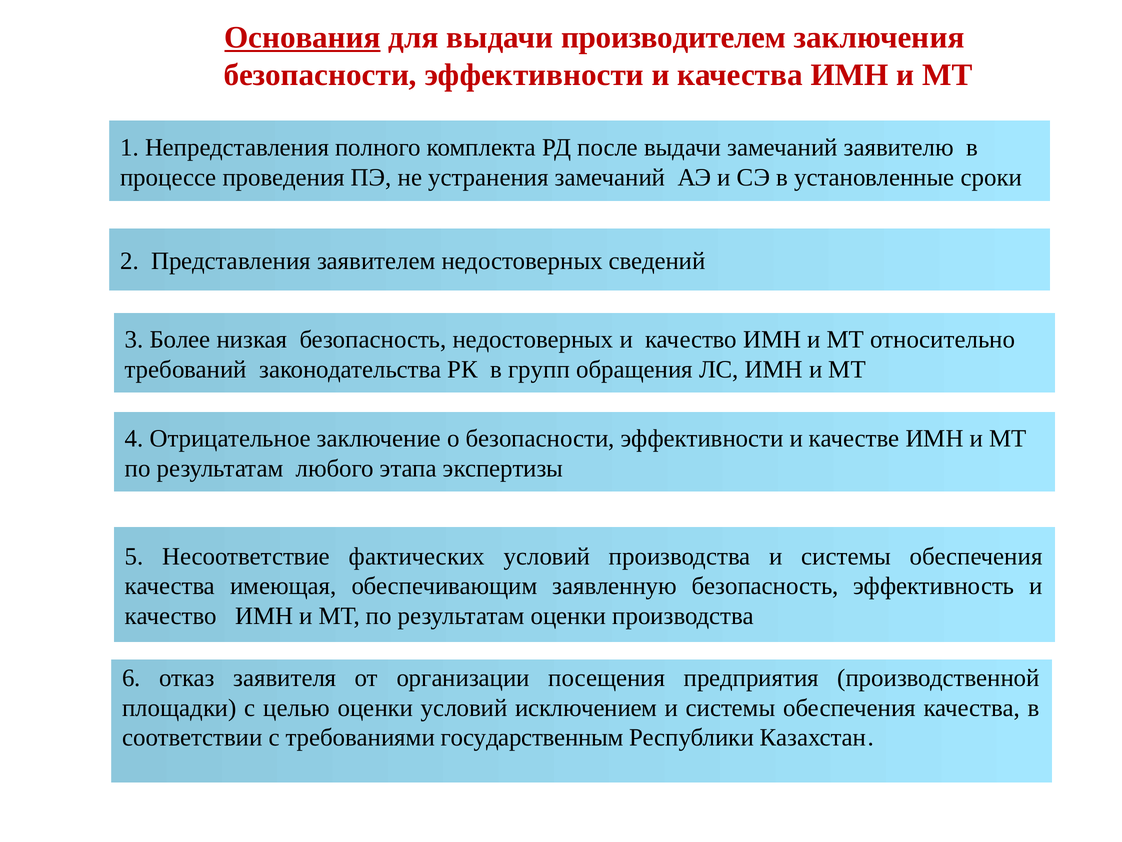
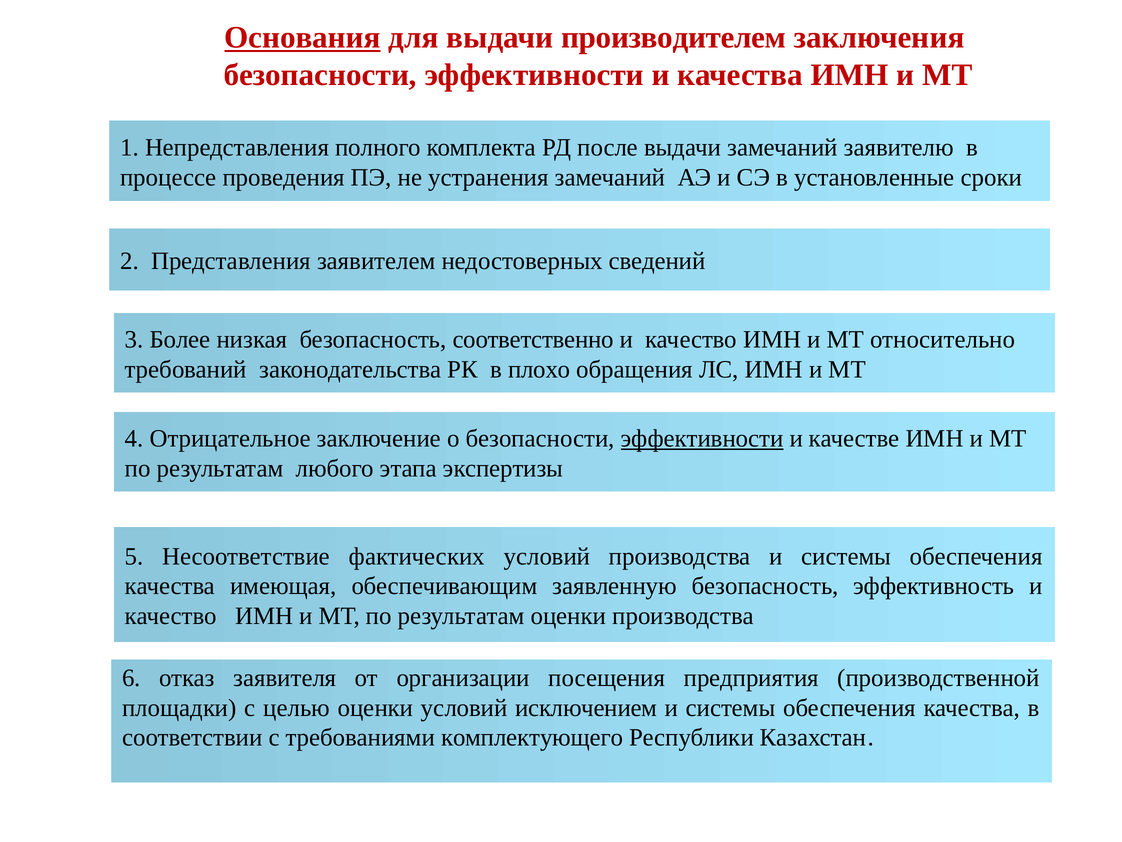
безопасность недостоверных: недостоверных -> соответственно
групп: групп -> плохо
эффективности at (702, 438) underline: none -> present
государственным: государственным -> комплектующего
